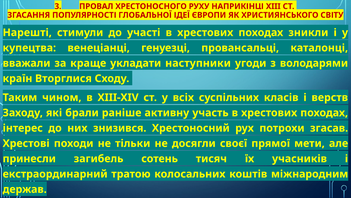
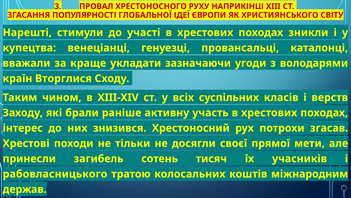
наступники: наступники -> зазначаючи
екстраординарний: екстраординарний -> рабовласницького
